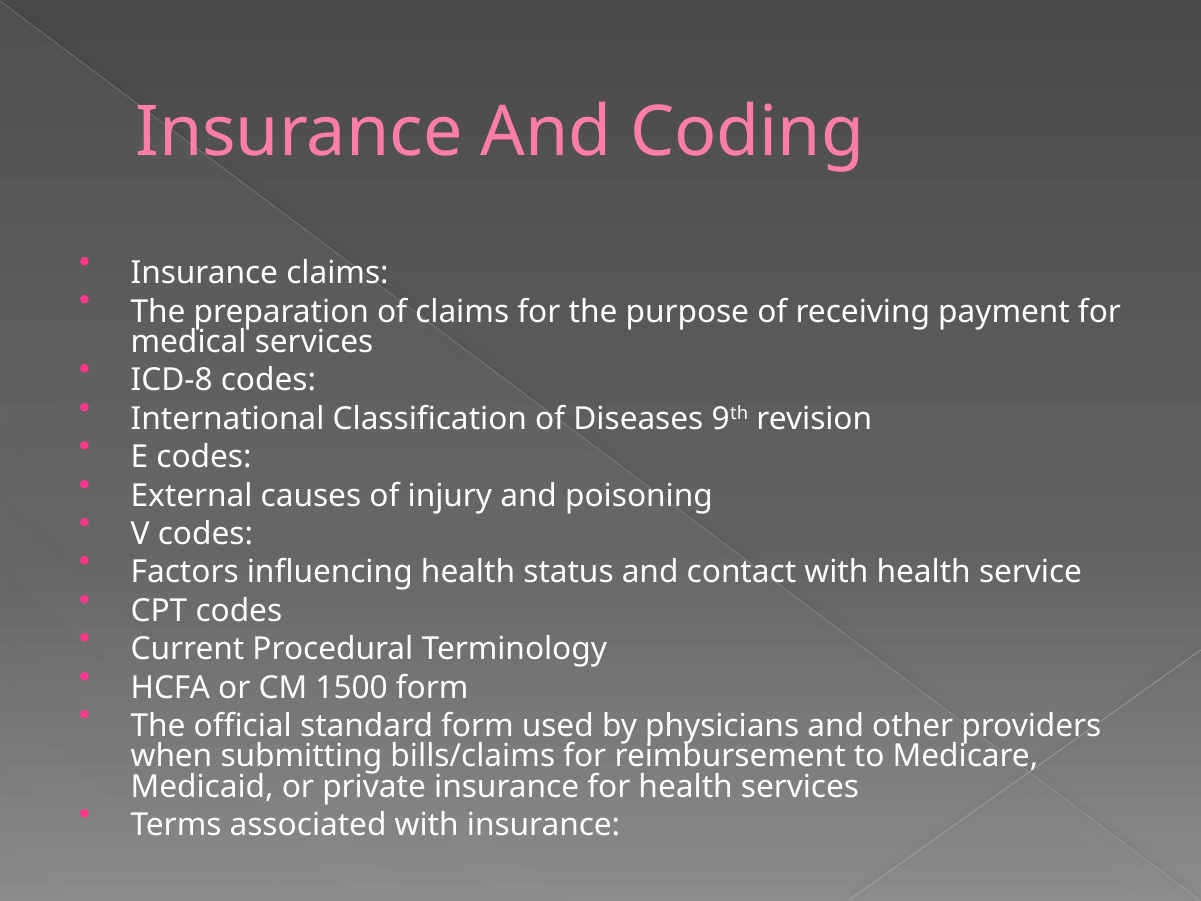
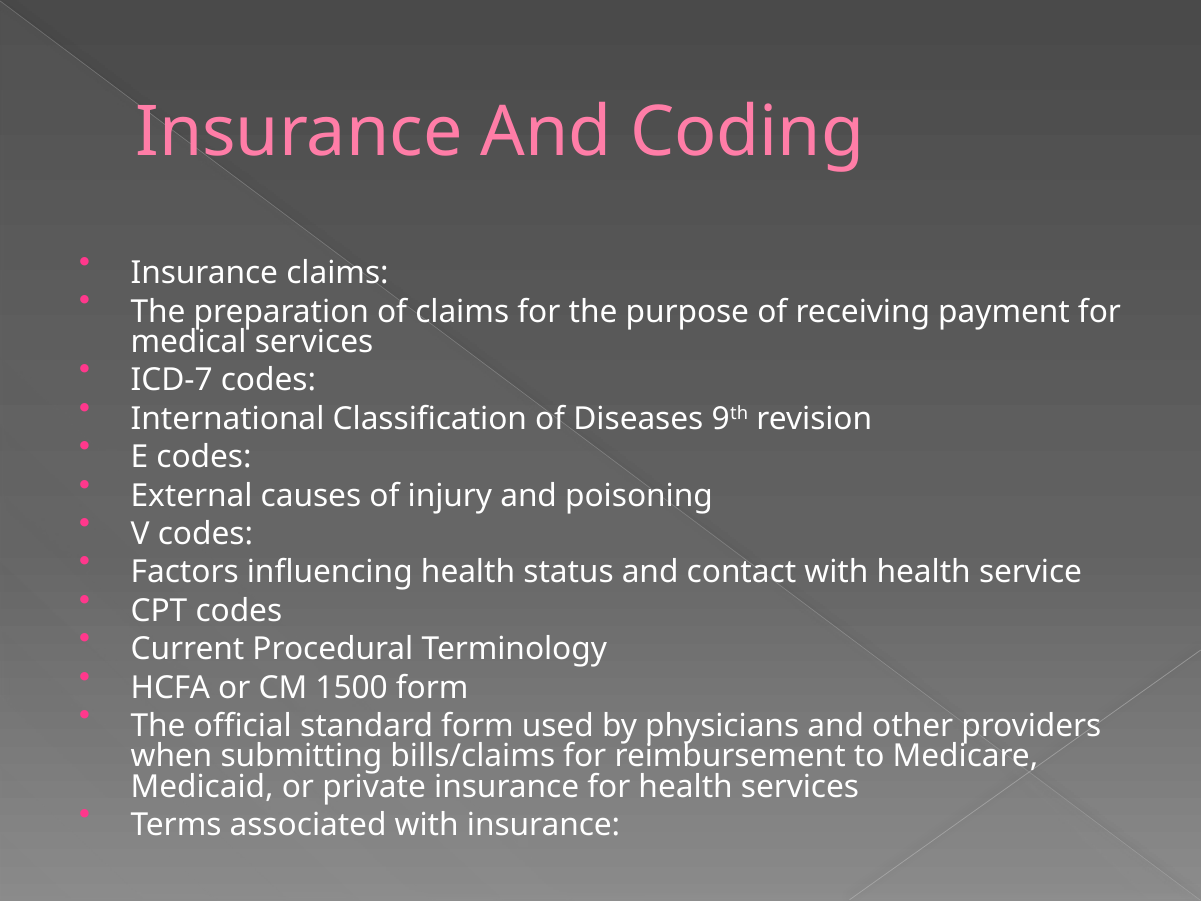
ICD-8: ICD-8 -> ICD-7
